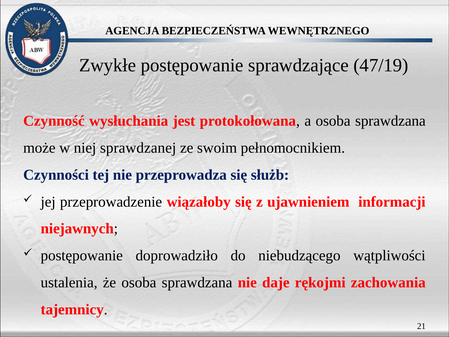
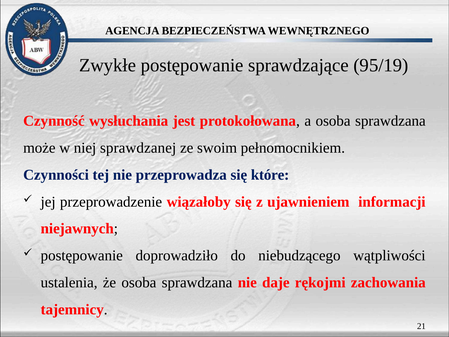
47/19: 47/19 -> 95/19
służb: służb -> które
